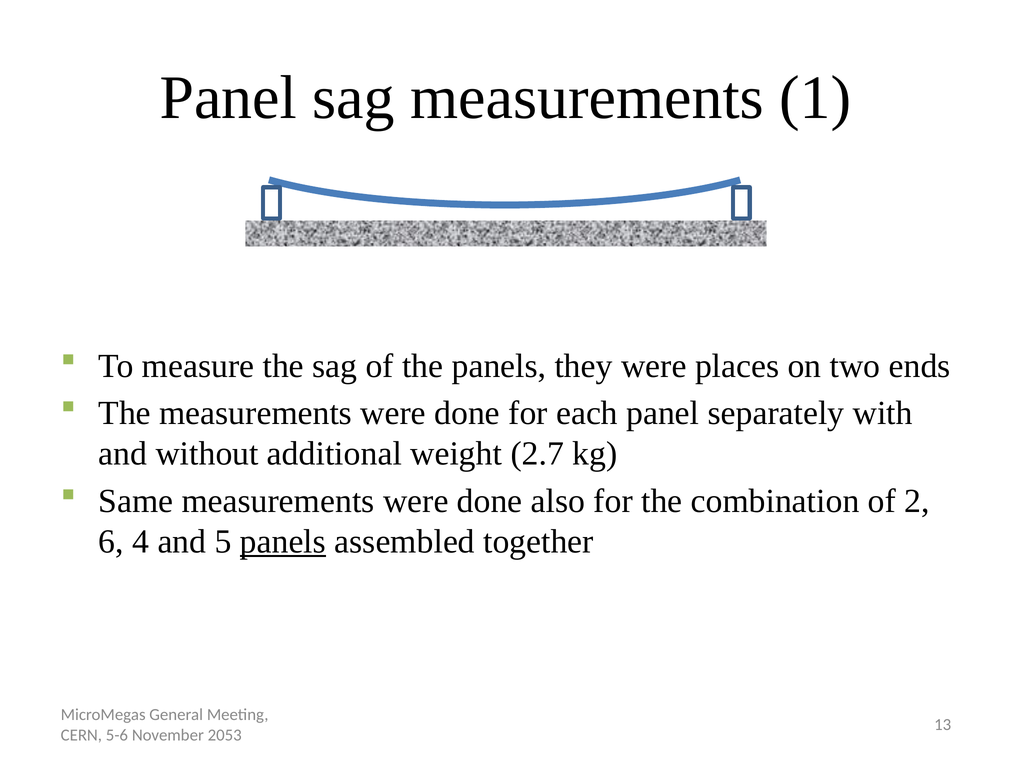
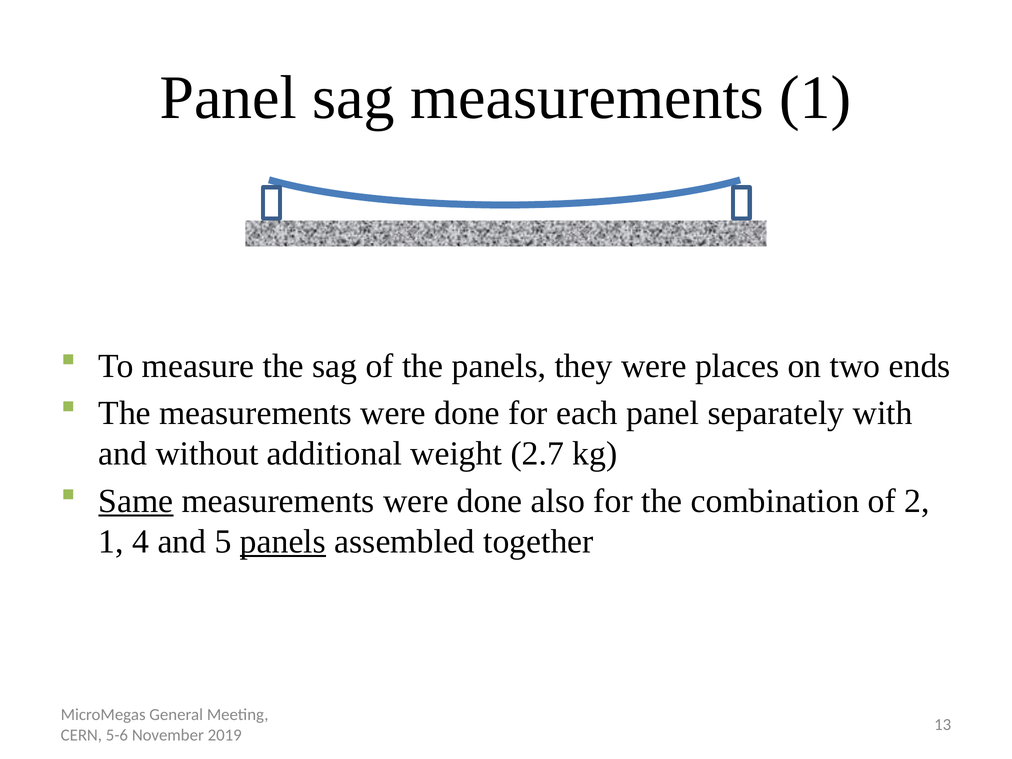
Same underline: none -> present
6 at (111, 541): 6 -> 1
2053: 2053 -> 2019
